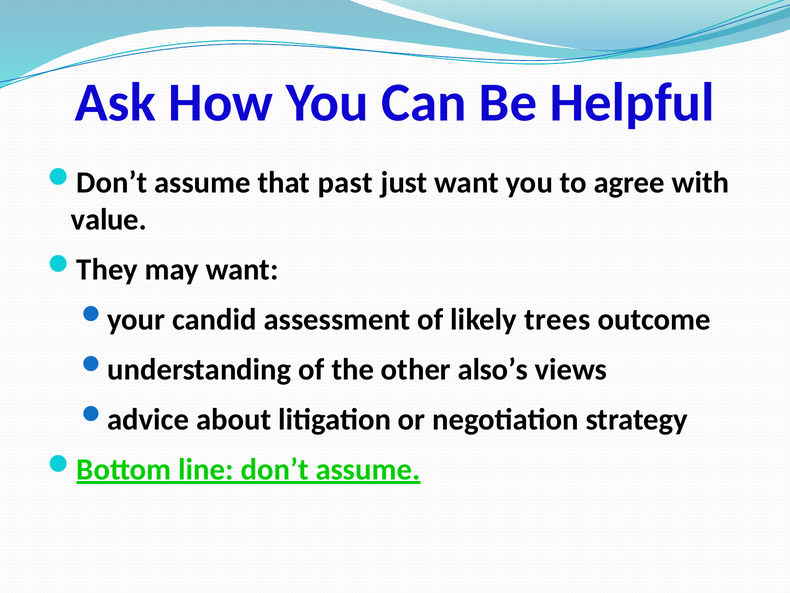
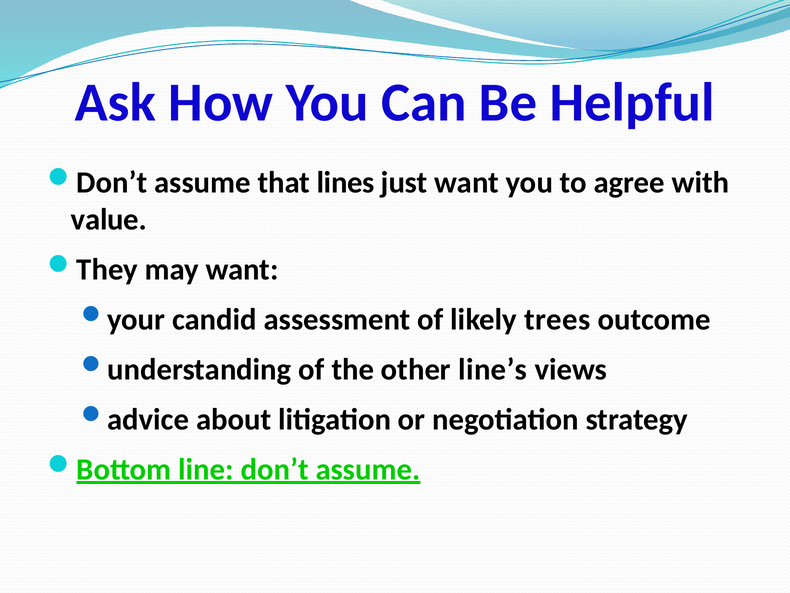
past: past -> lines
also’s: also’s -> line’s
